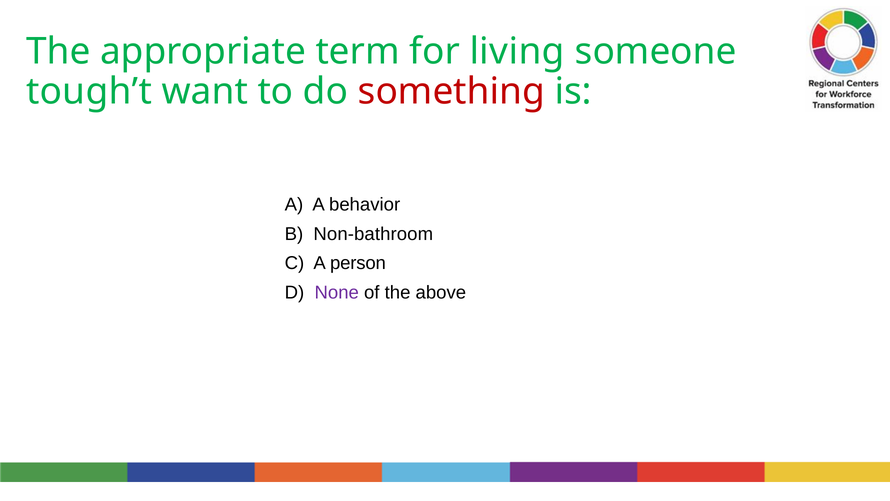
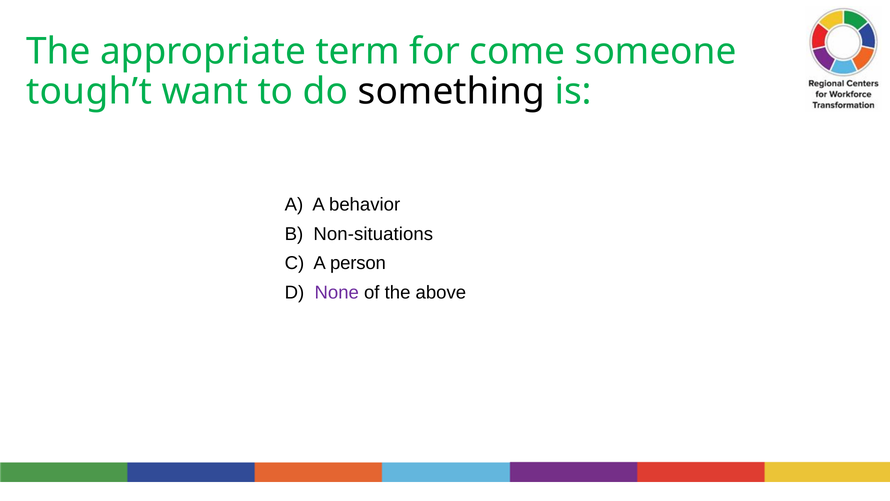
living: living -> come
something colour: red -> black
Non-bathroom: Non-bathroom -> Non-situations
